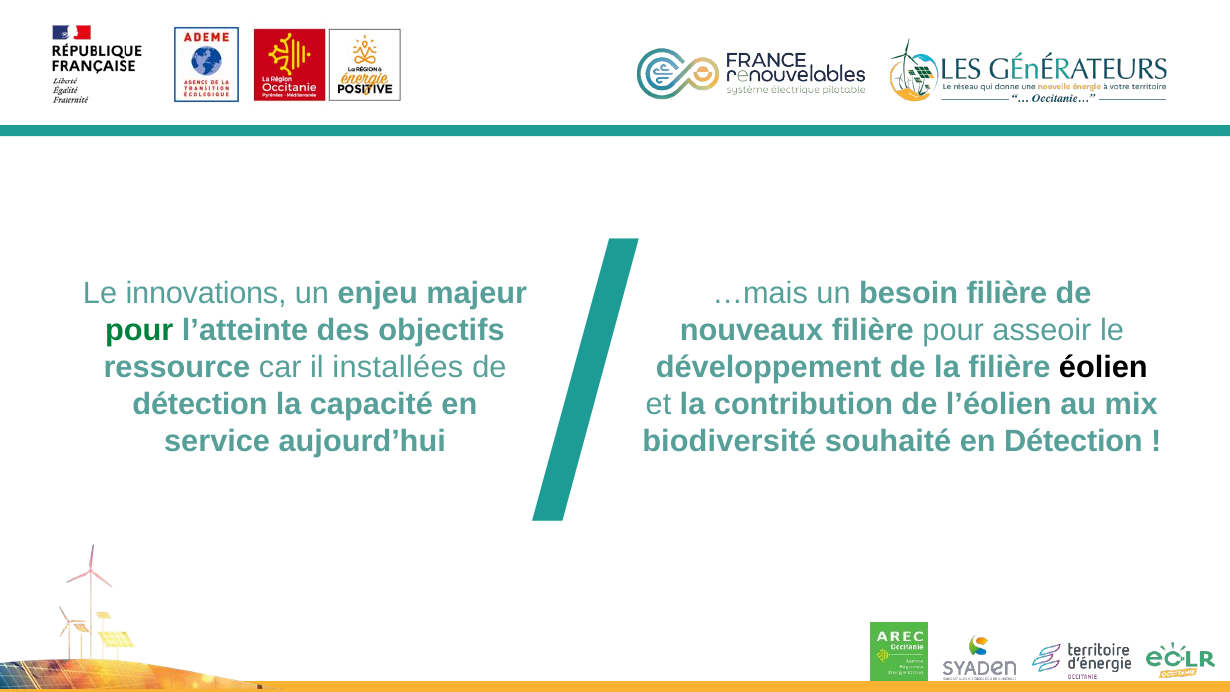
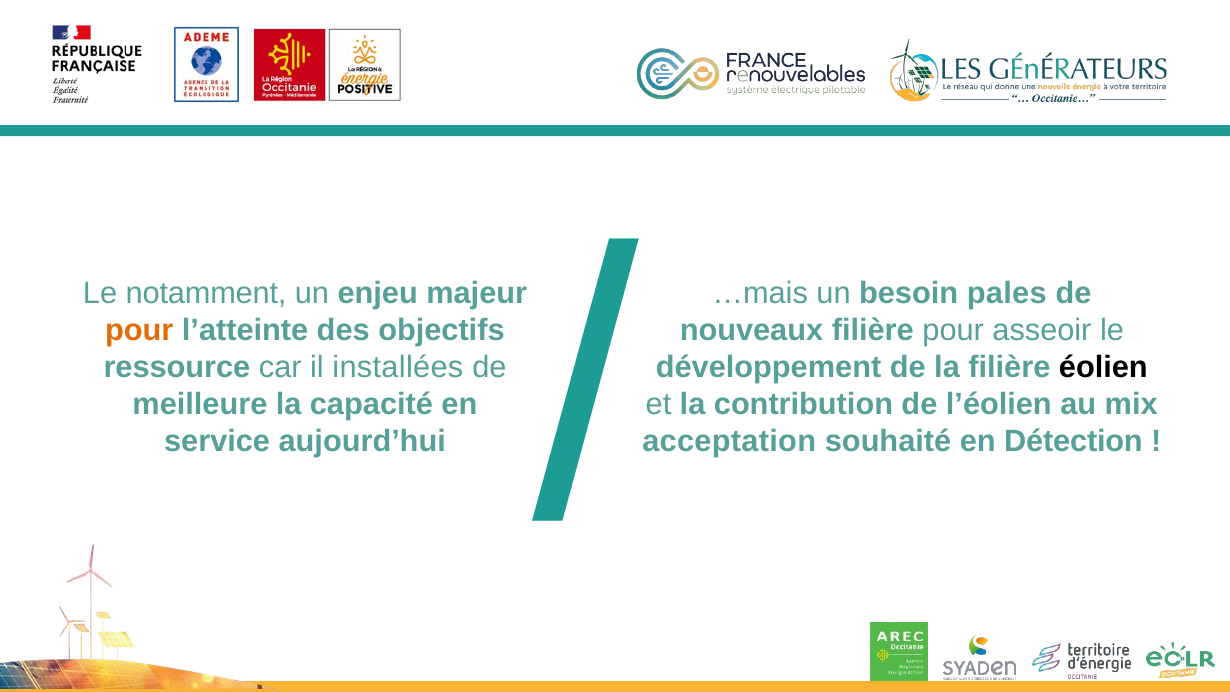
innovations: innovations -> notamment
besoin filière: filière -> pales
pour at (139, 330) colour: green -> orange
détection at (200, 404): détection -> meilleure
biodiversité: biodiversité -> acceptation
